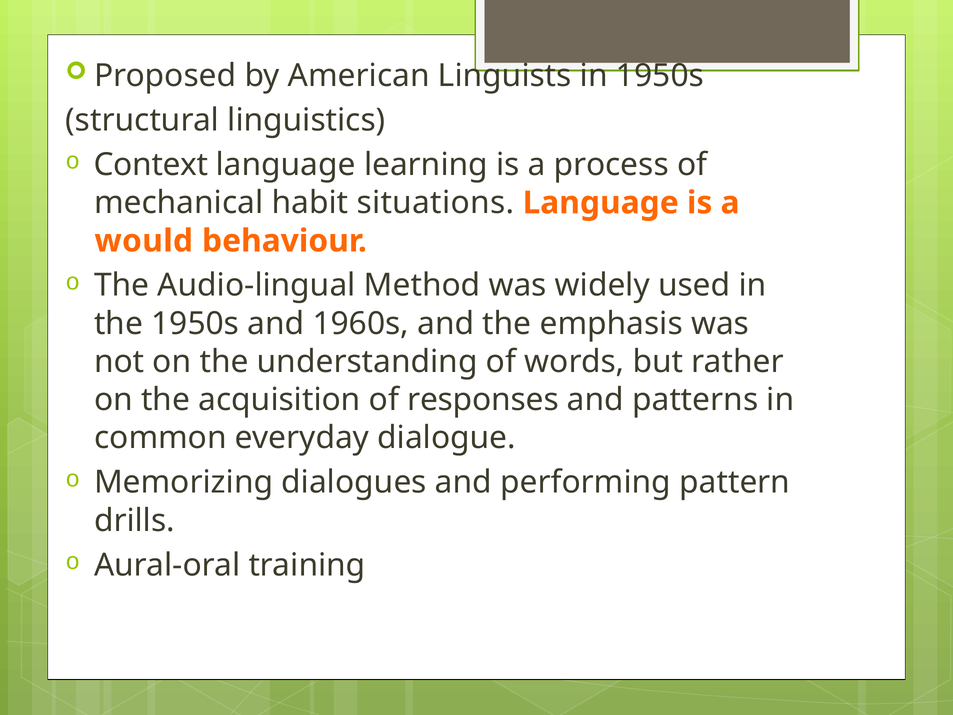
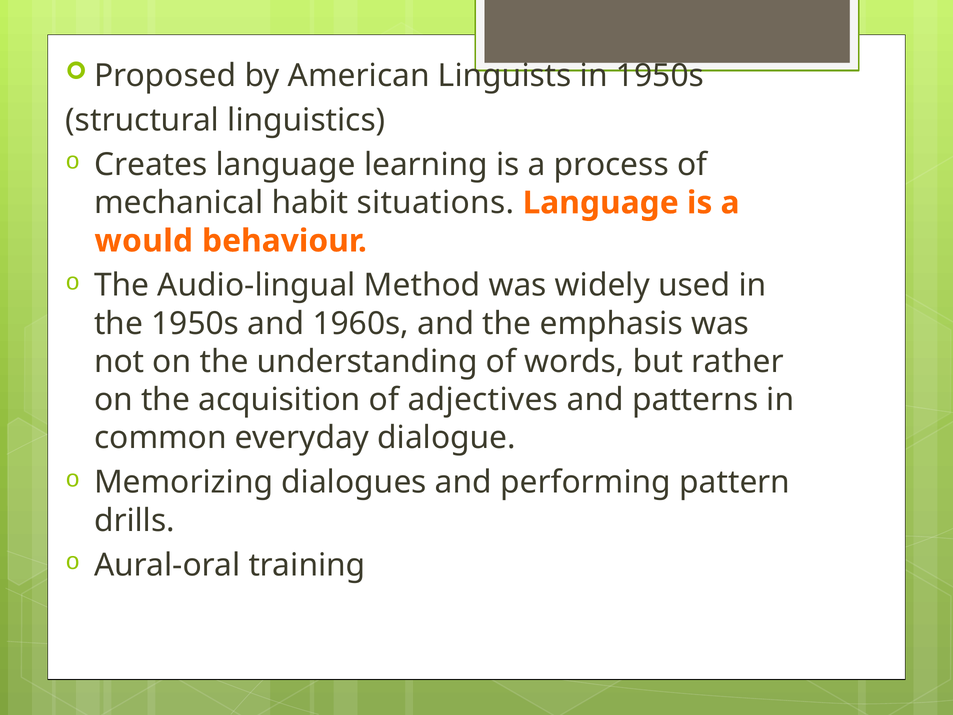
Context: Context -> Creates
responses: responses -> adjectives
